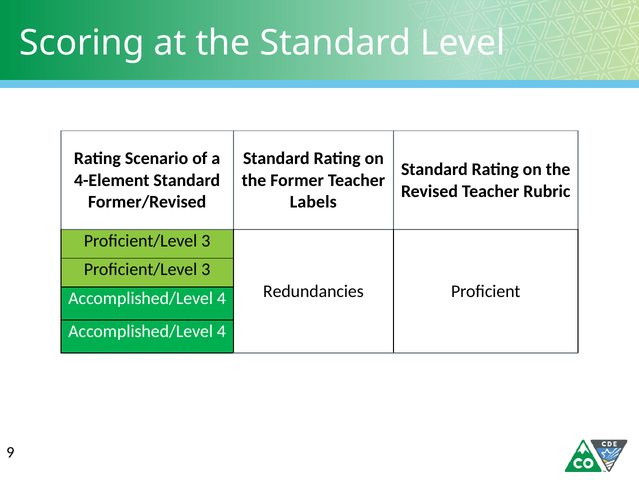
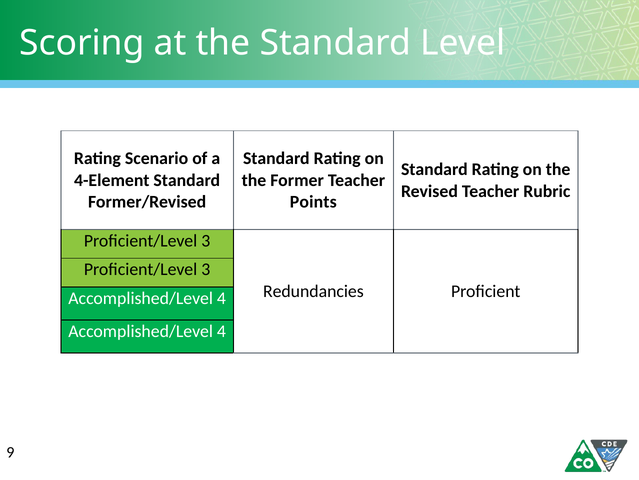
Labels: Labels -> Points
